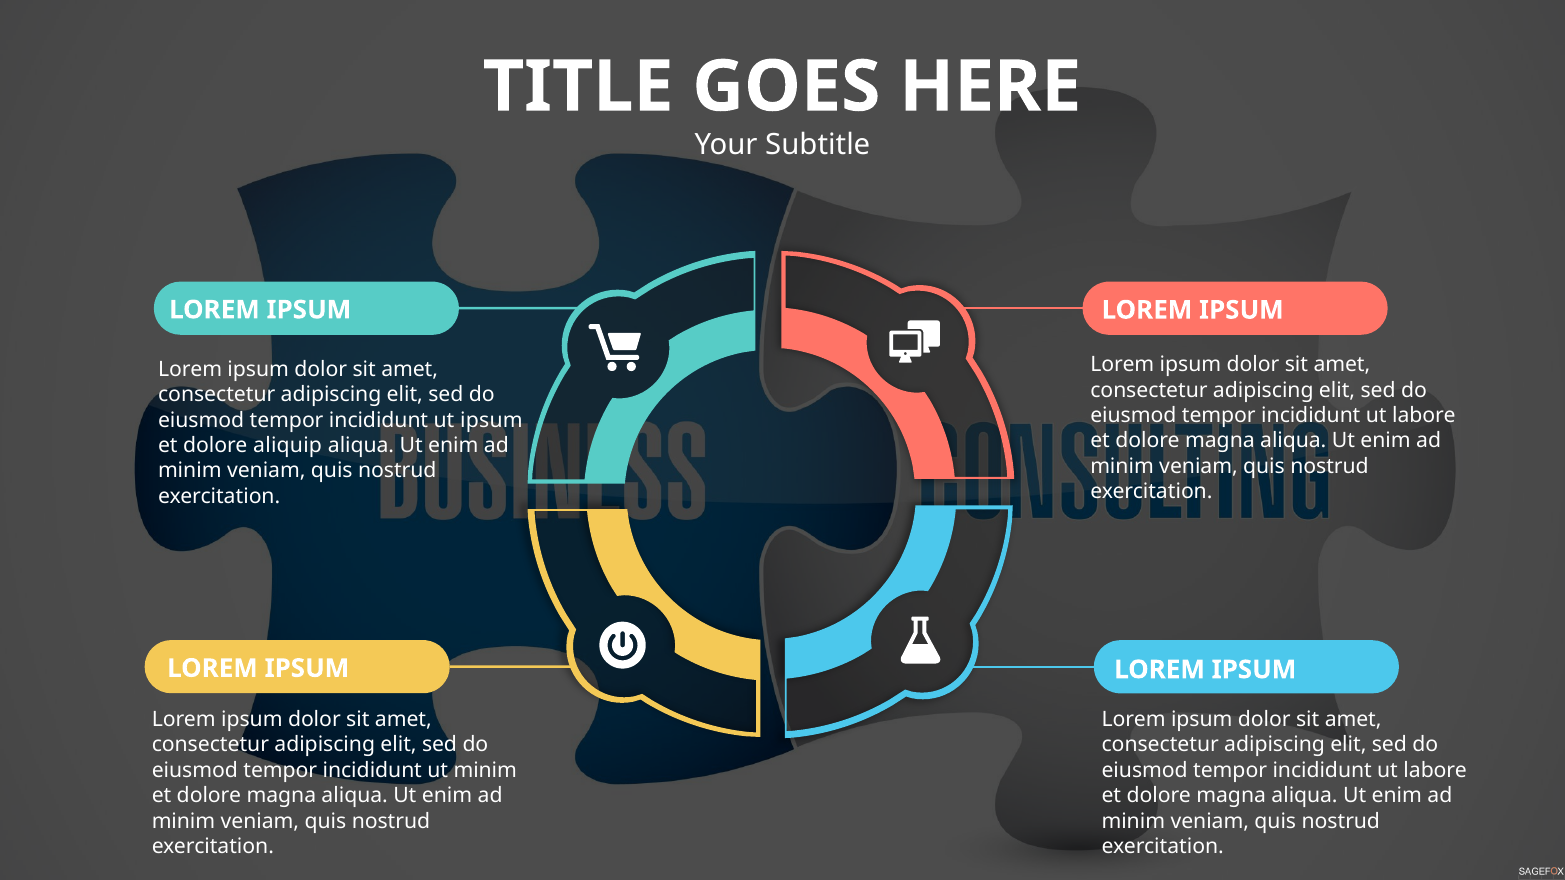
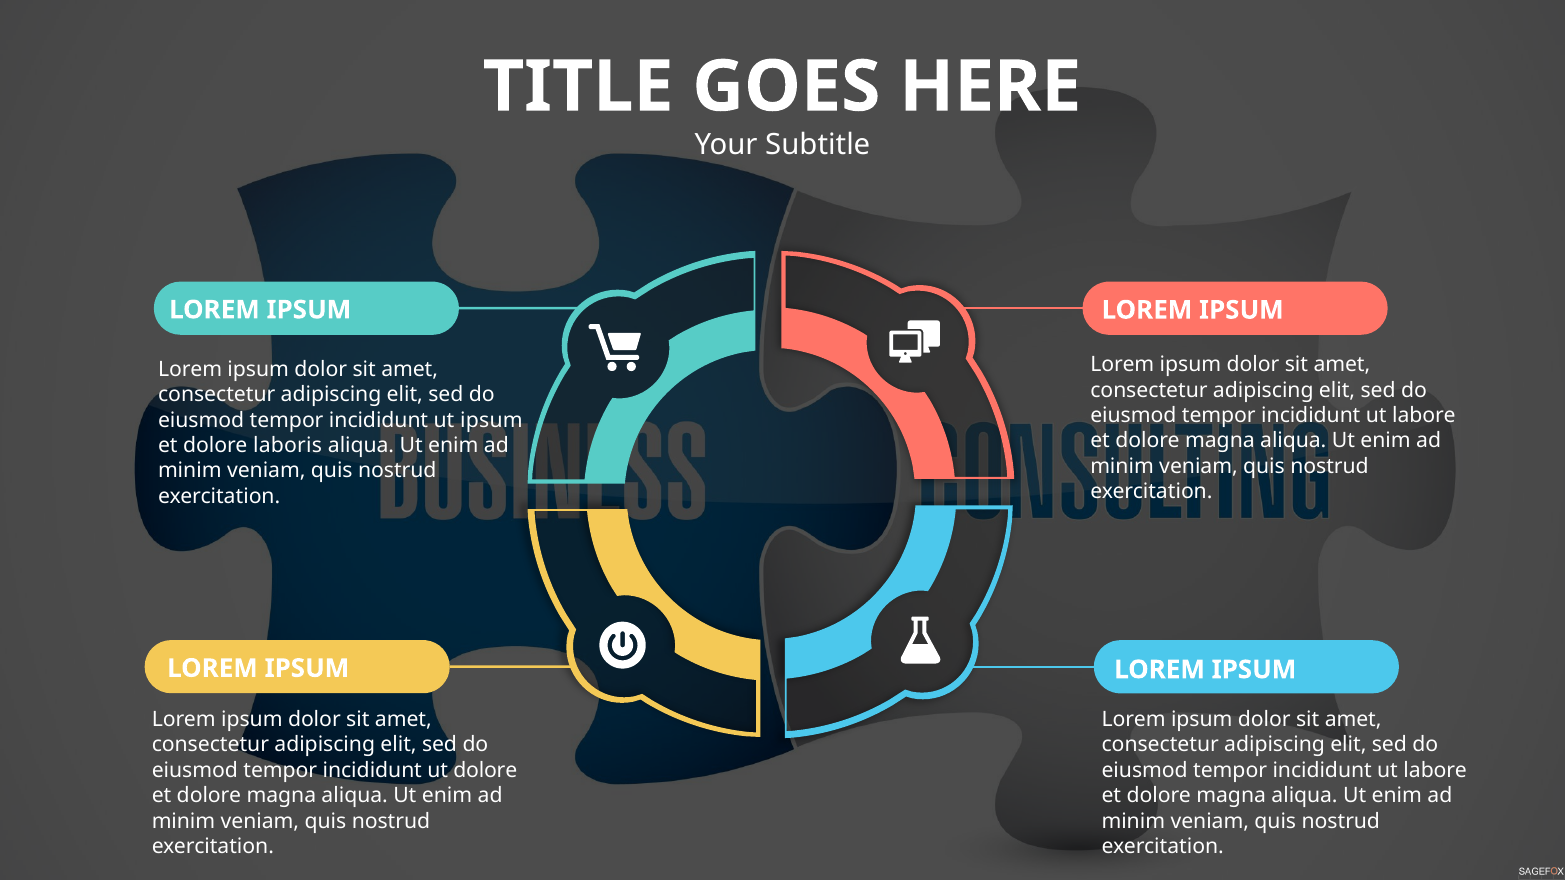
aliquip: aliquip -> laboris
ut minim: minim -> dolore
